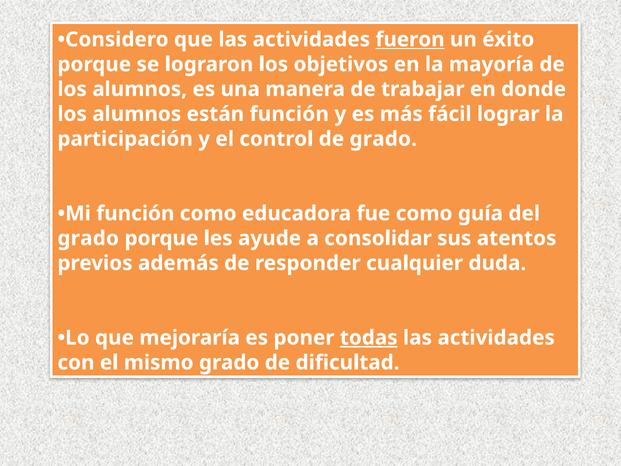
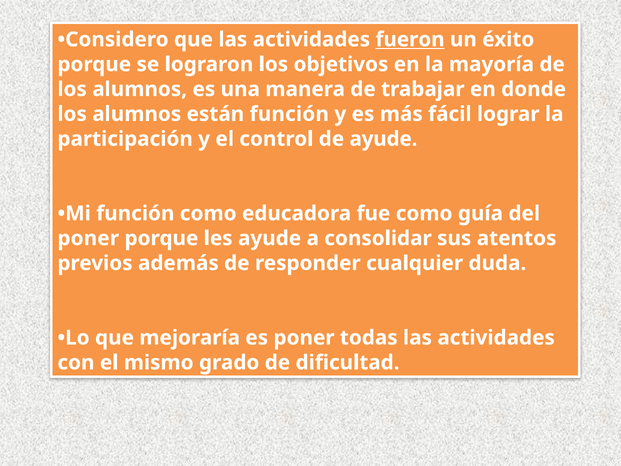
de grado: grado -> ayude
grado at (88, 238): grado -> poner
todas underline: present -> none
